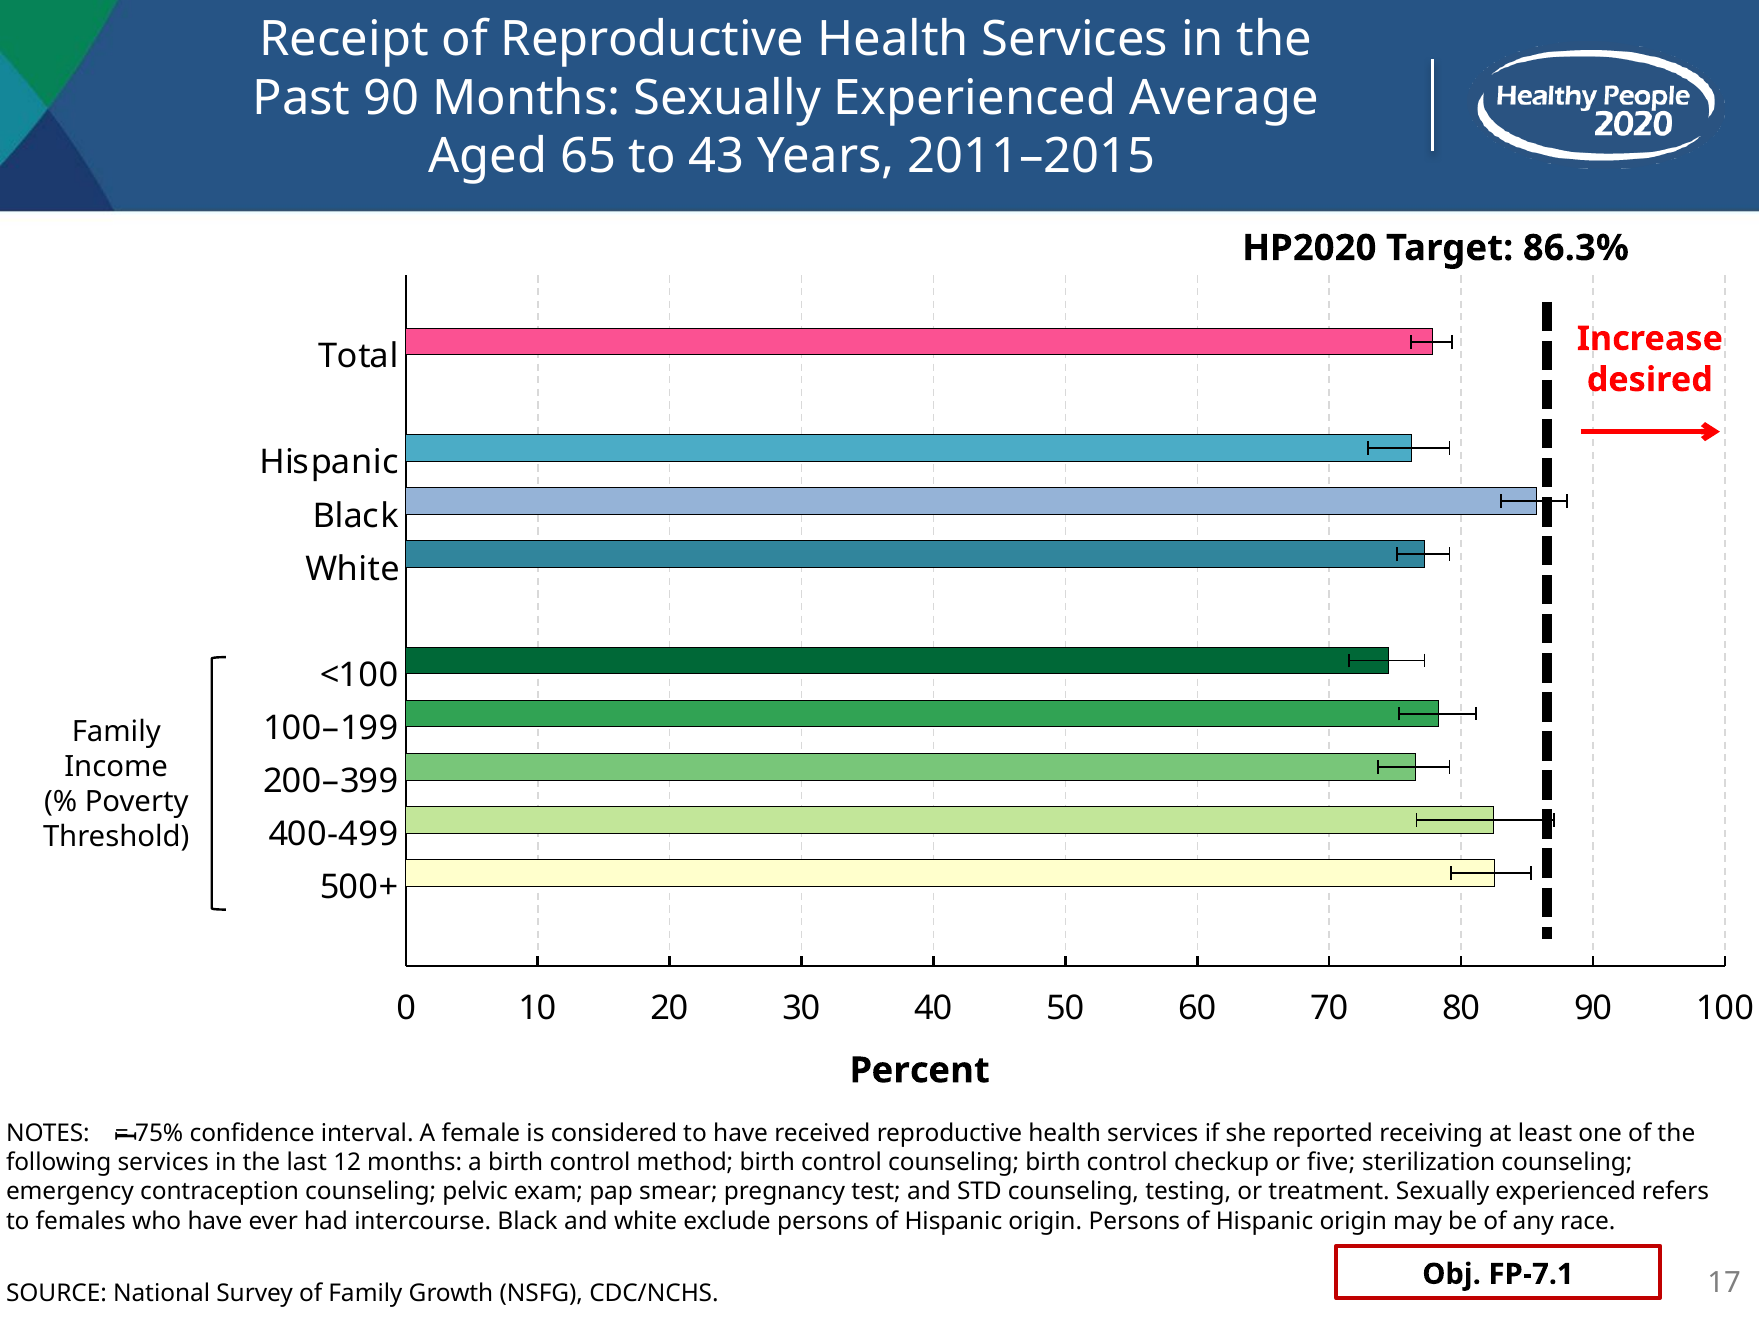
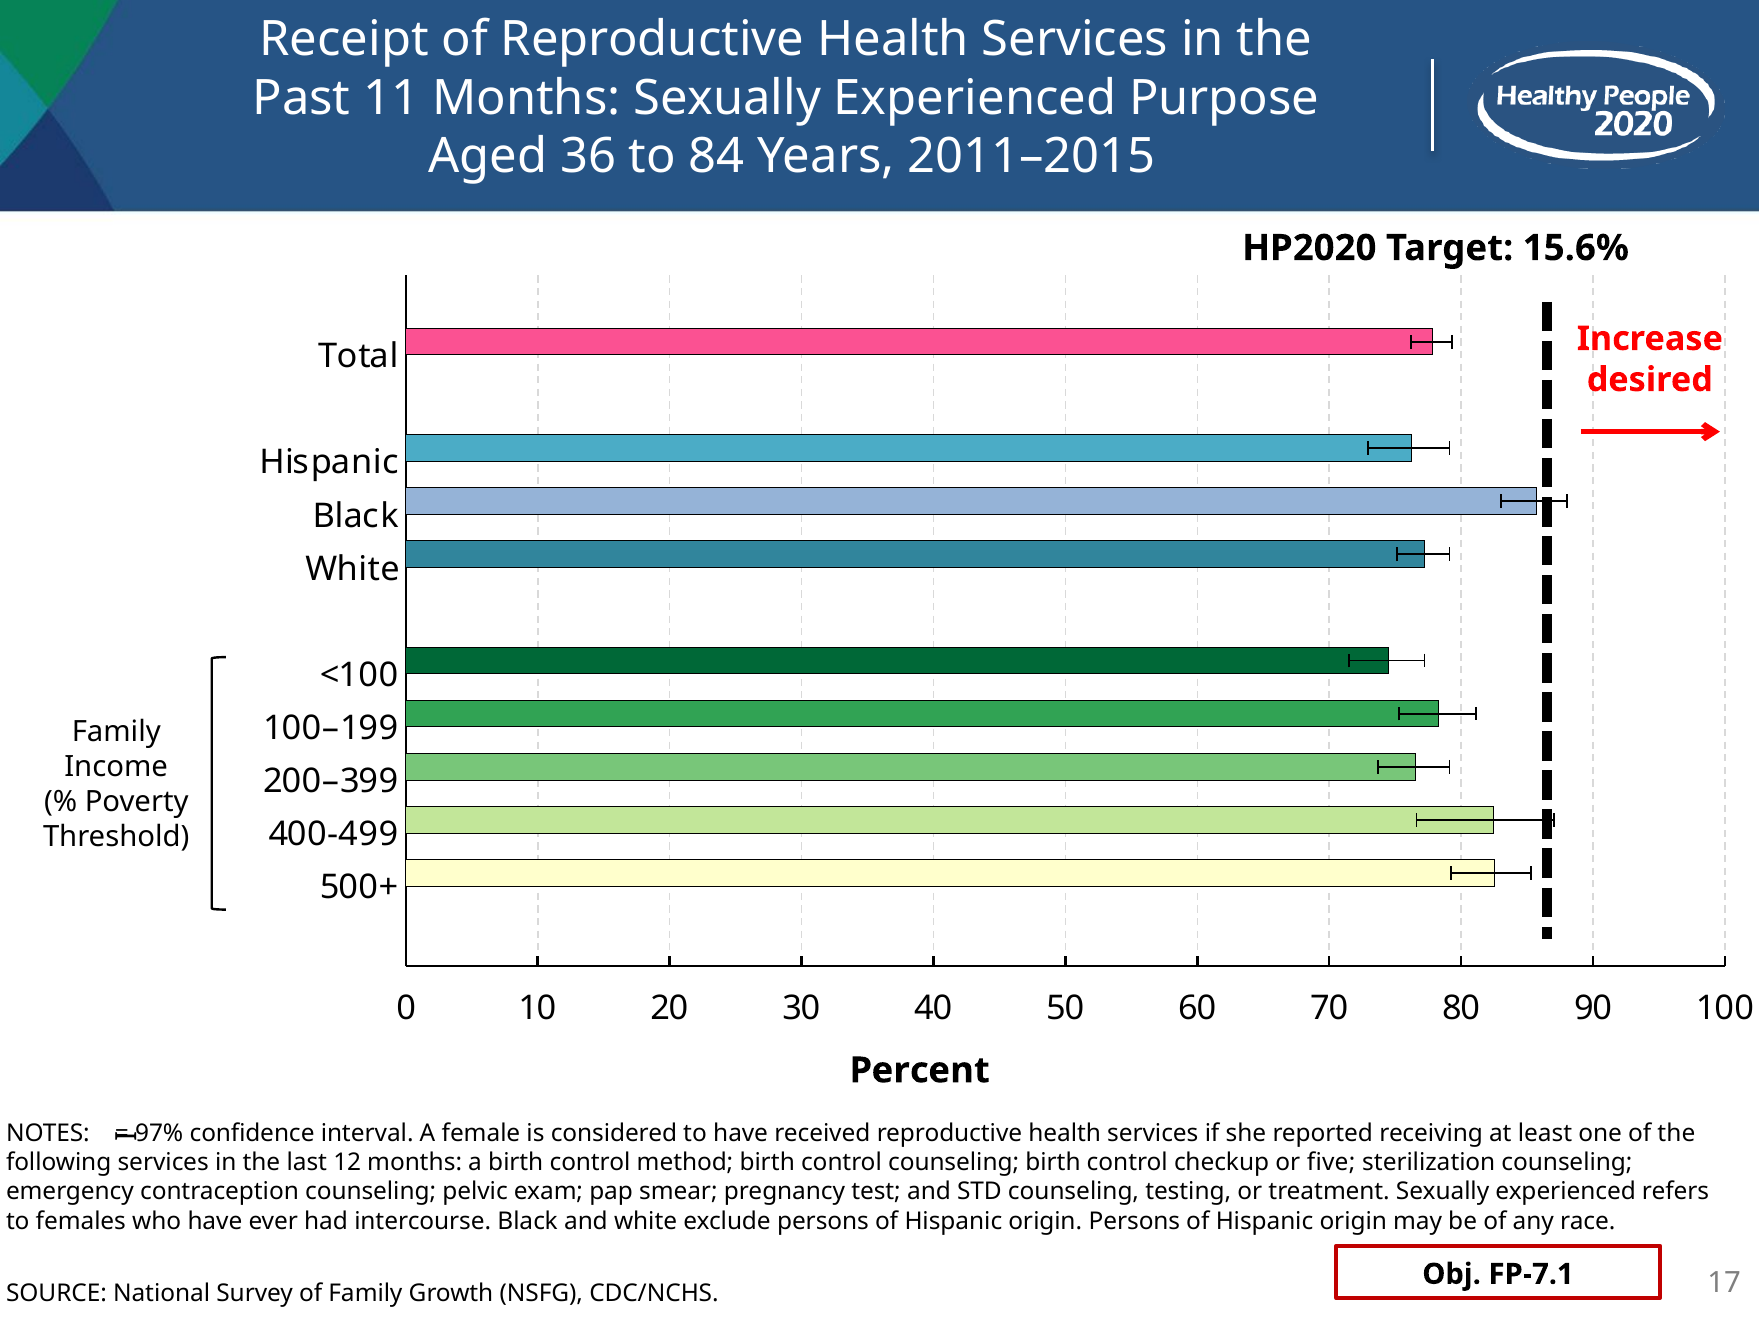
Past 90: 90 -> 11
Average: Average -> Purpose
65: 65 -> 36
43: 43 -> 84
86.3%: 86.3% -> 15.6%
75%: 75% -> 97%
